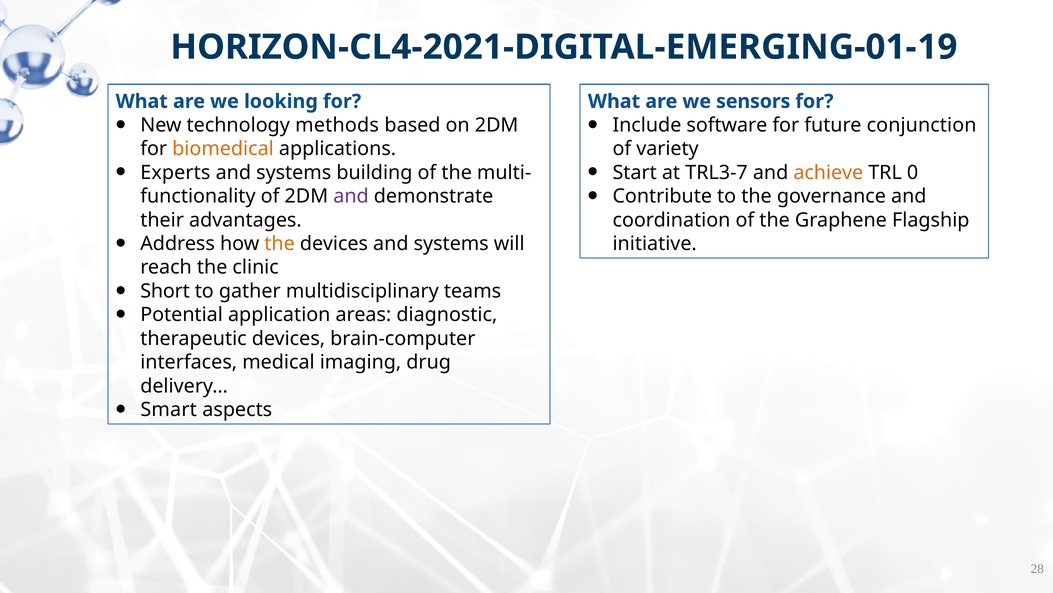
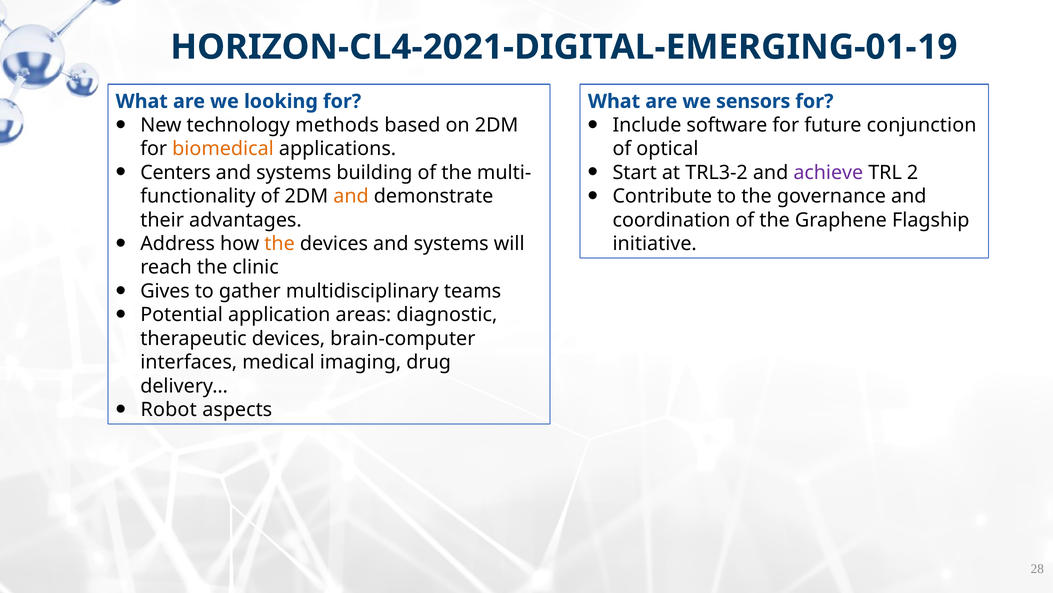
variety: variety -> optical
Experts: Experts -> Centers
TRL3-7: TRL3-7 -> TRL3-2
achieve colour: orange -> purple
0: 0 -> 2
and at (351, 196) colour: purple -> orange
Short: Short -> Gives
Smart: Smart -> Robot
